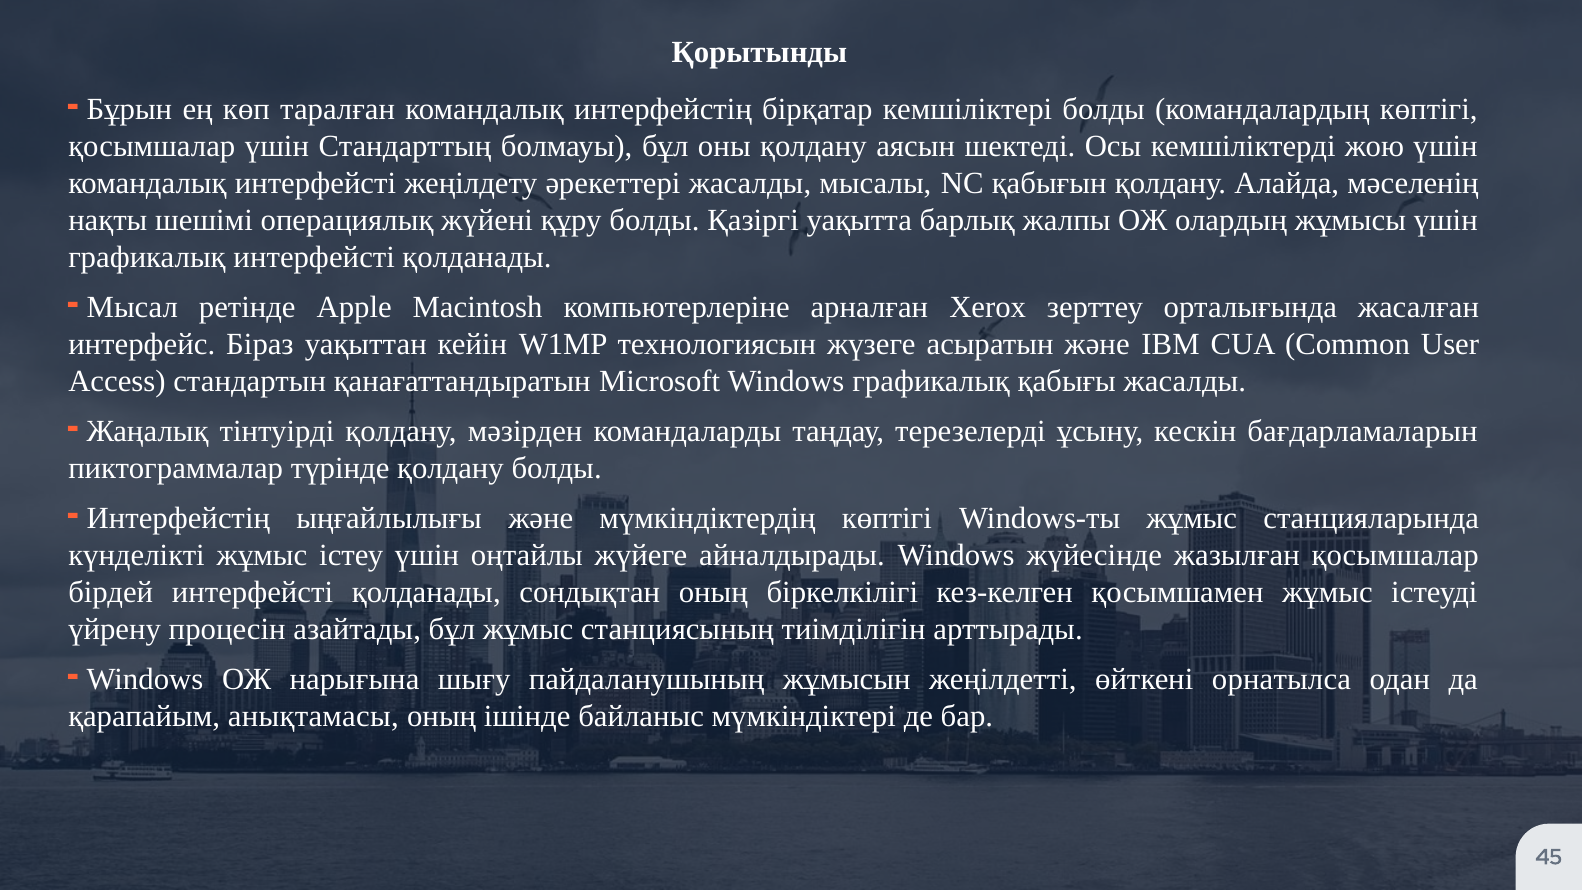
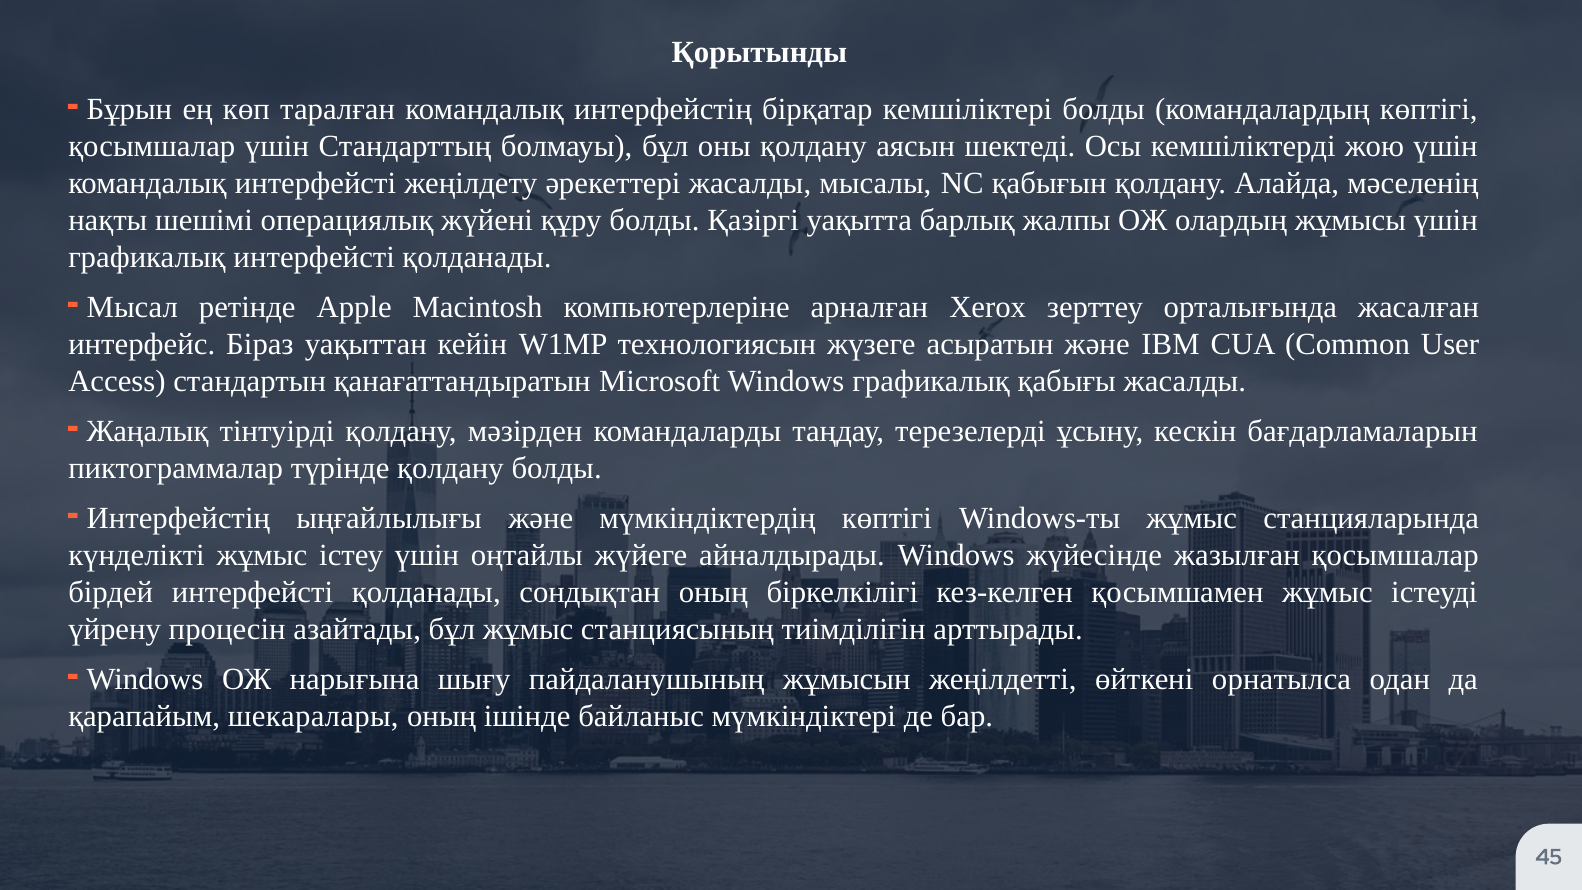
анықтамасы: анықтамасы -> шекаралары
